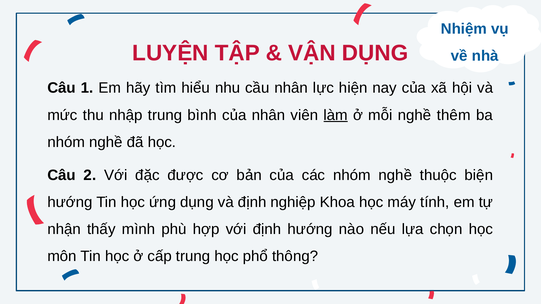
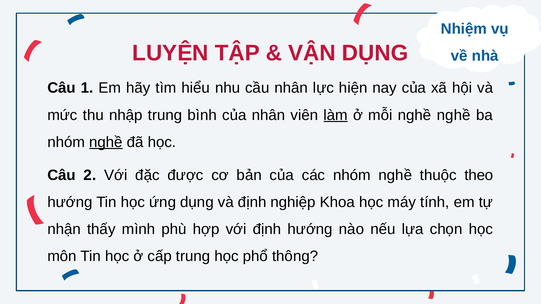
nghề thêm: thêm -> nghề
nghề at (106, 142) underline: none -> present
biện: biện -> theo
